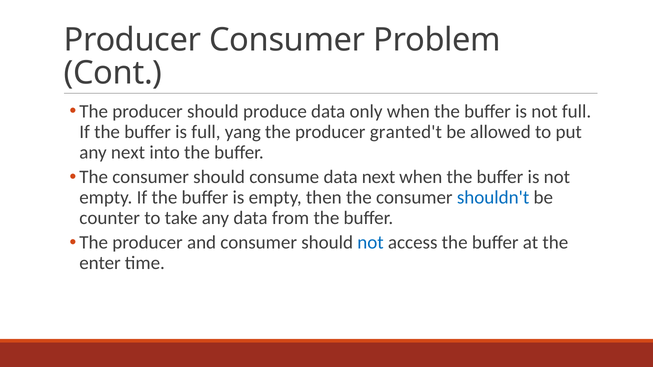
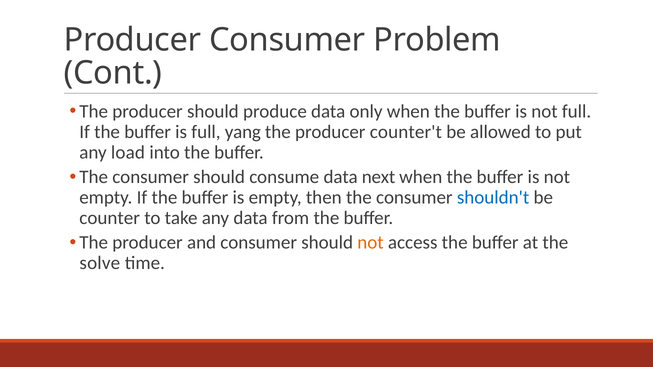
granted't: granted't -> counter't
any next: next -> load
not at (370, 243) colour: blue -> orange
enter: enter -> solve
